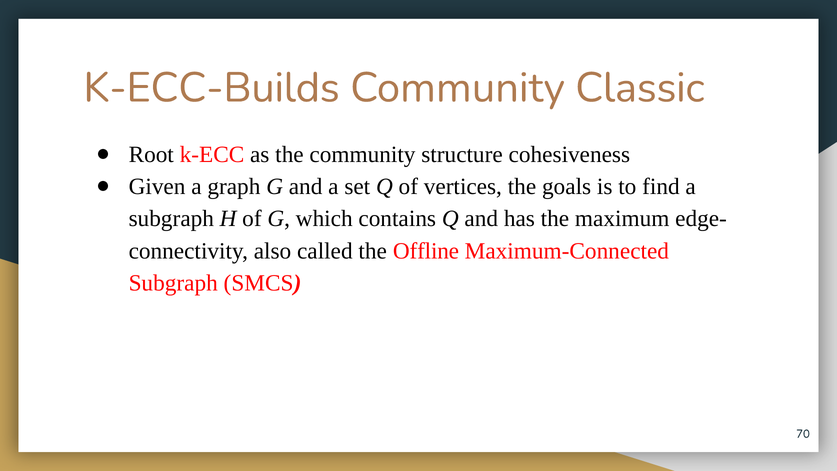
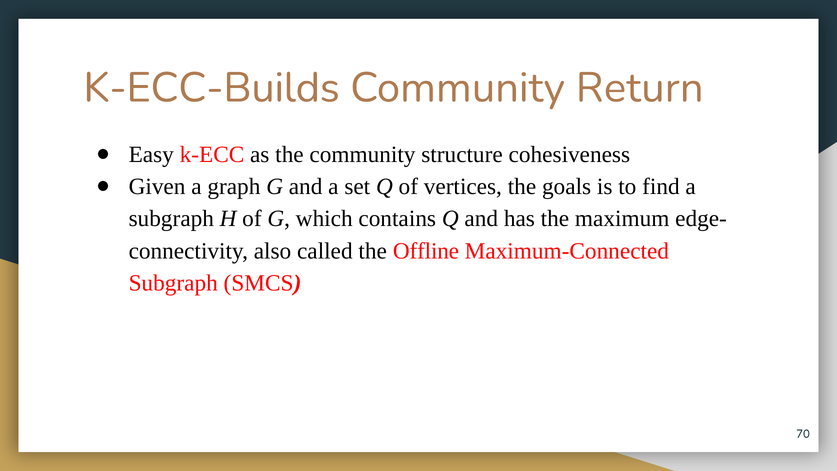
Classic: Classic -> Return
Root: Root -> Easy
